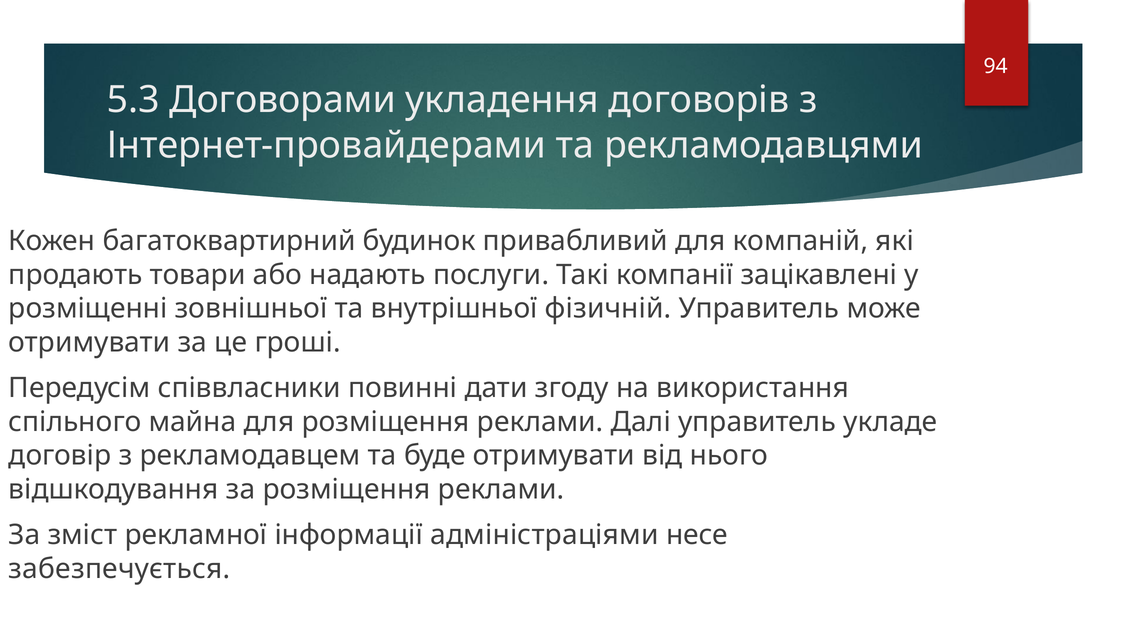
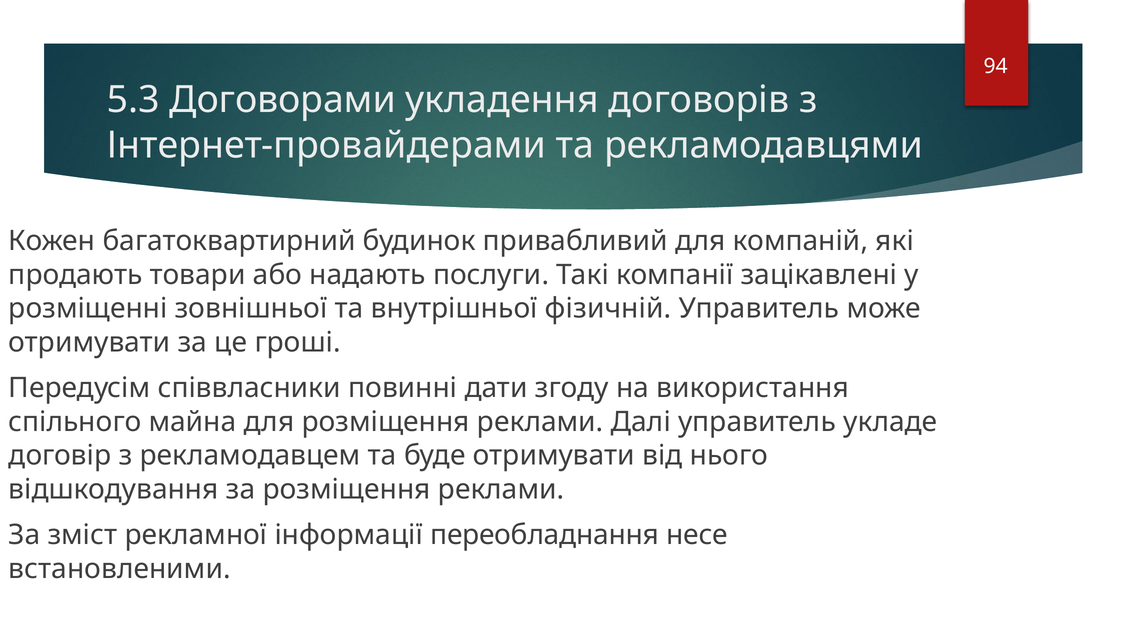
адміністраціями: адміністраціями -> переобладнання
забезпечується: забезпечується -> встановленими
